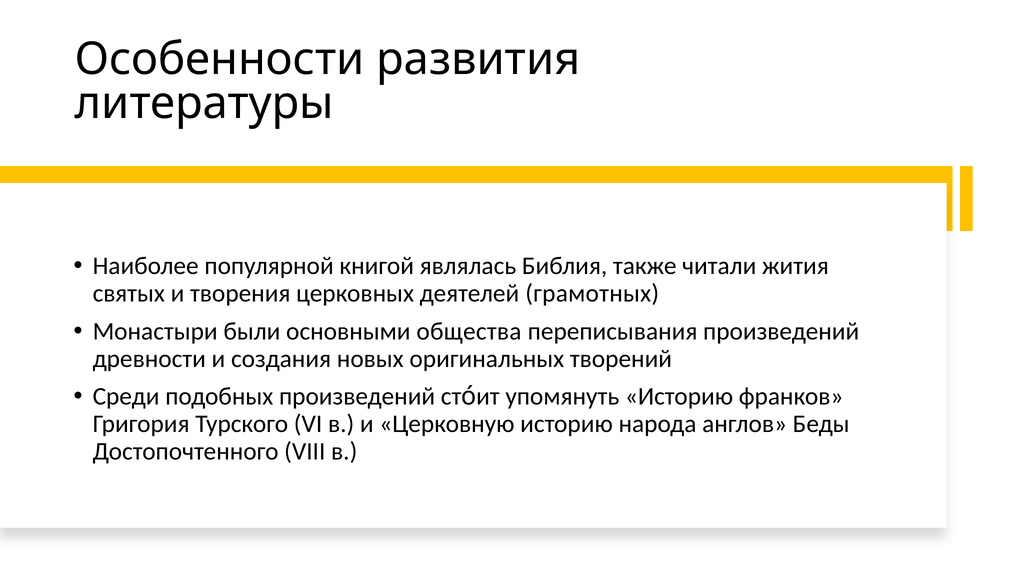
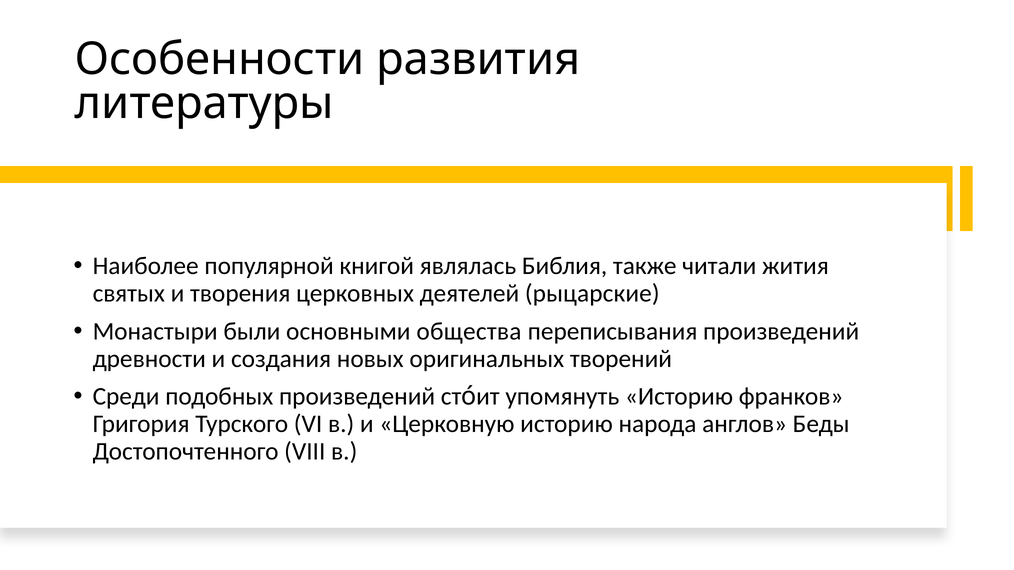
грамотных: грамотных -> рыцарские
